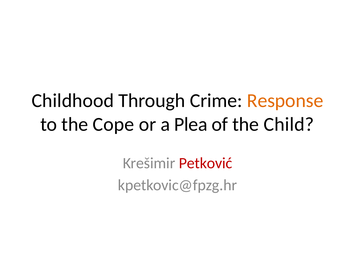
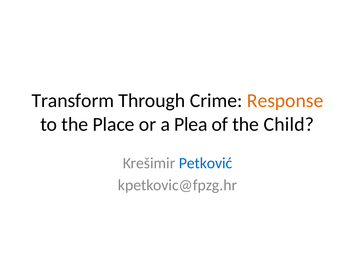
Childhood: Childhood -> Transform
Cope: Cope -> Place
Petković colour: red -> blue
